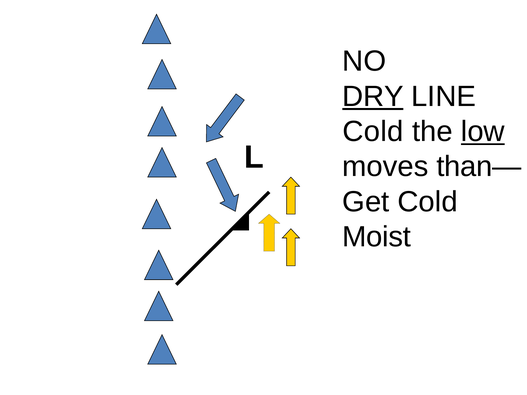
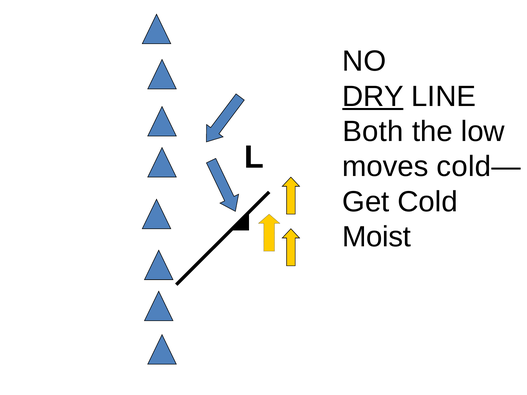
Cold at (373, 132): Cold -> Both
low underline: present -> none
than—: than— -> cold—
